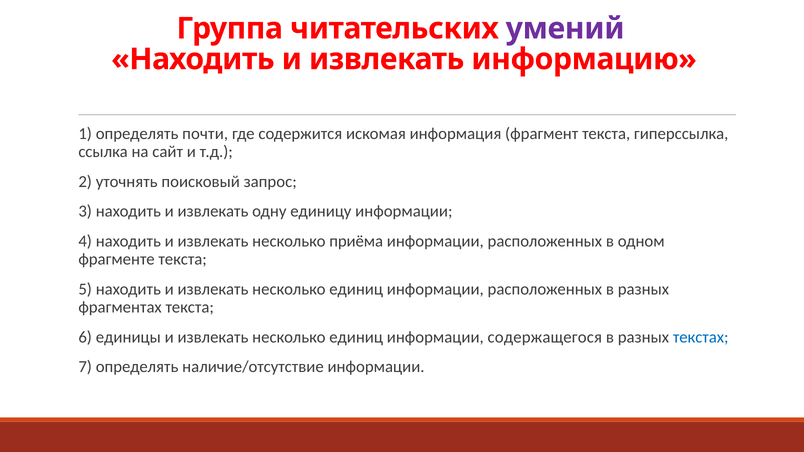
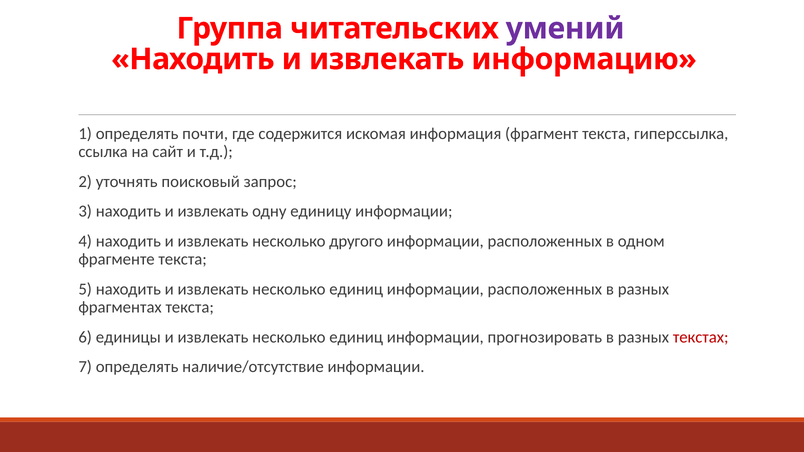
приёма: приёма -> другого
содержащегося: содержащегося -> прогнозировать
текстах colour: blue -> red
